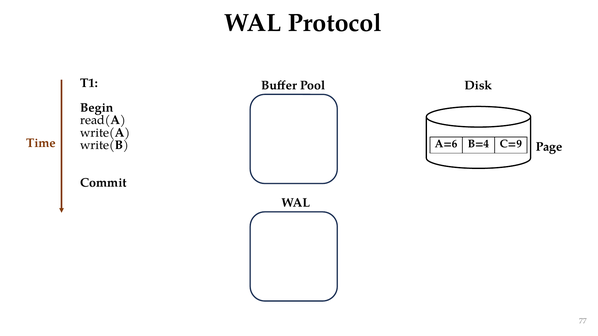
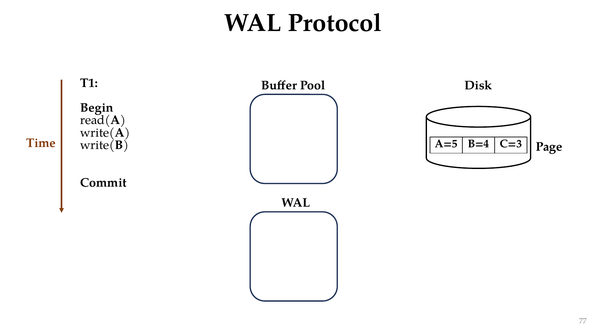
A=6: A=6 -> A=5
C=9: C=9 -> C=3
